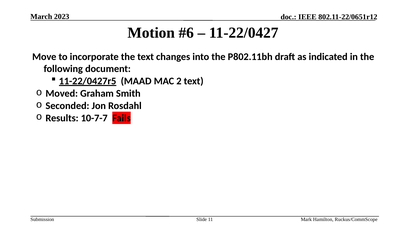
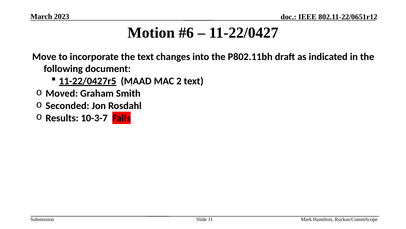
10-7-7: 10-7-7 -> 10-3-7
